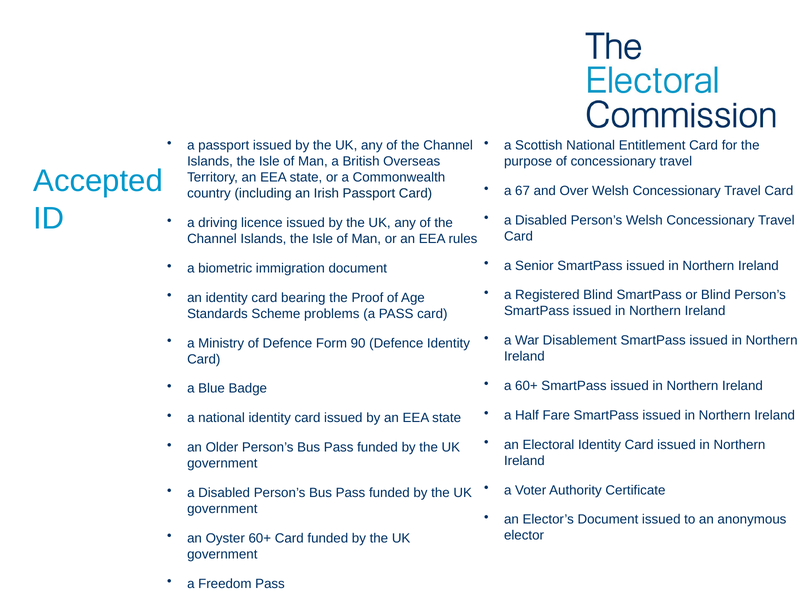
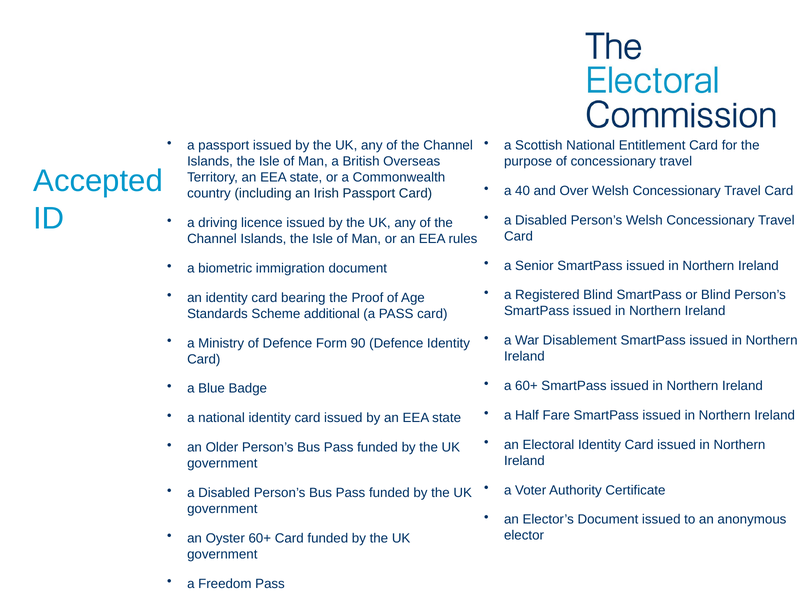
67: 67 -> 40
problems: problems -> additional
